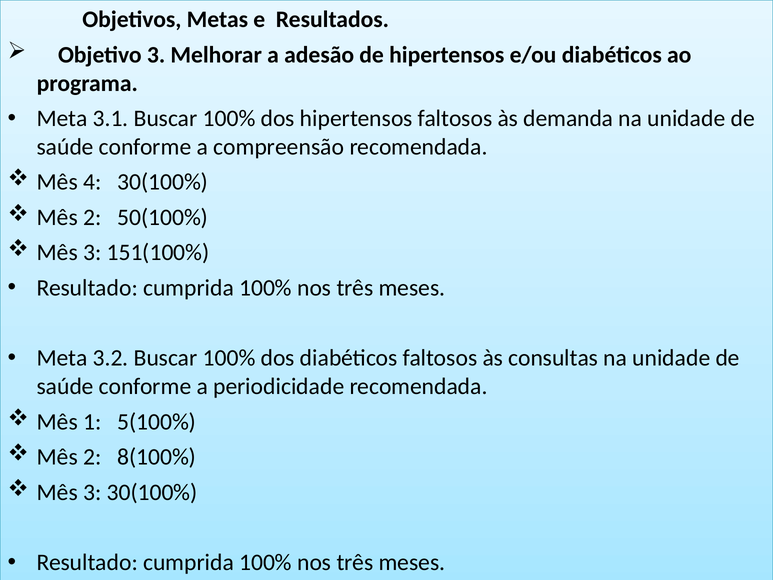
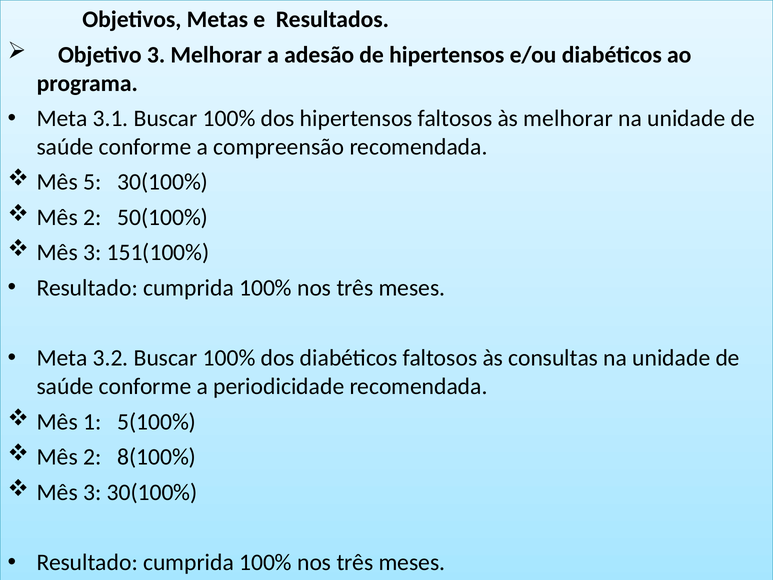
às demanda: demanda -> melhorar
4: 4 -> 5
